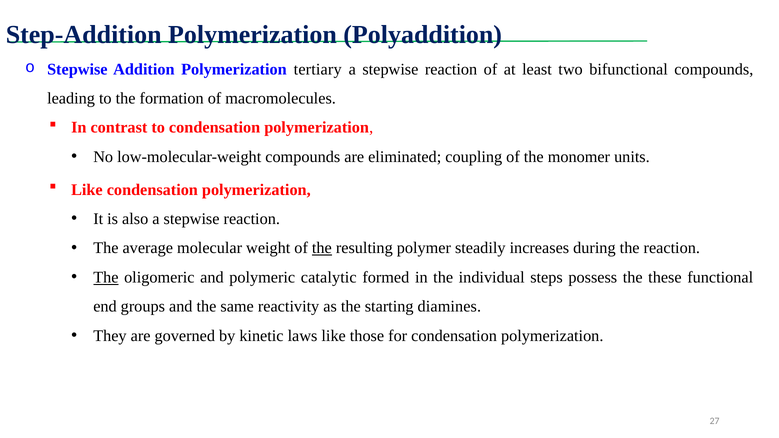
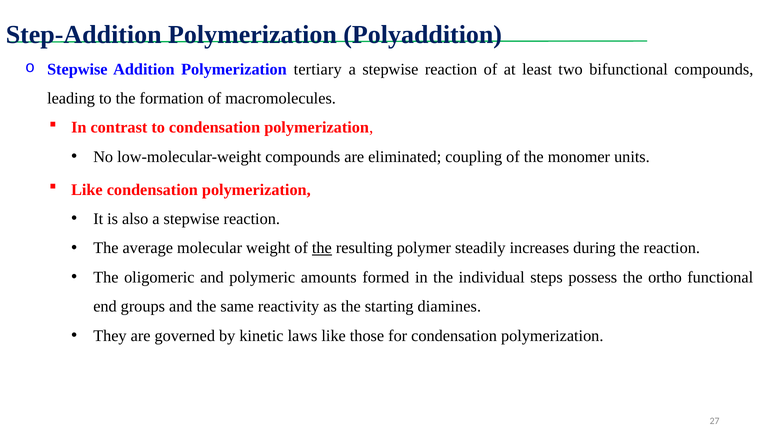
The at (106, 277) underline: present -> none
catalytic: catalytic -> amounts
these: these -> ortho
